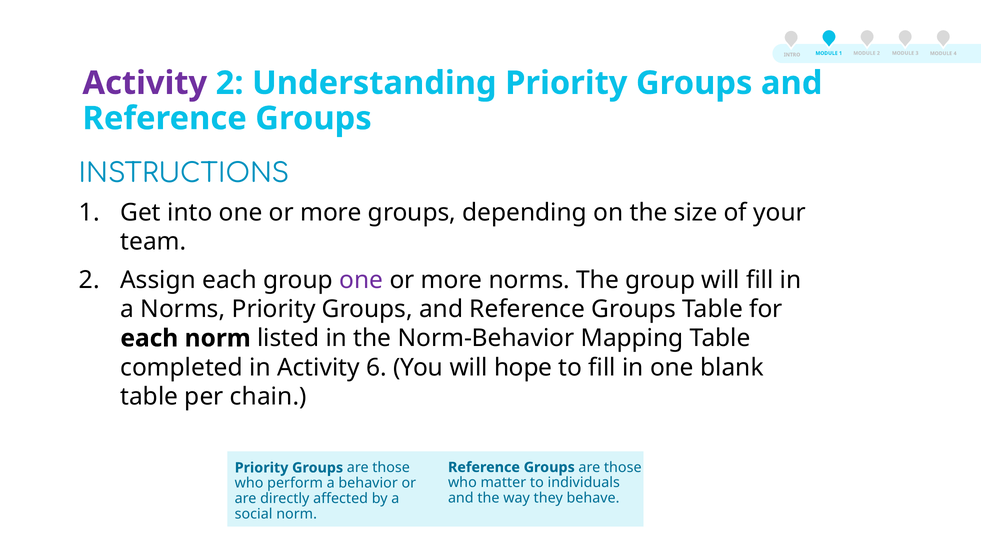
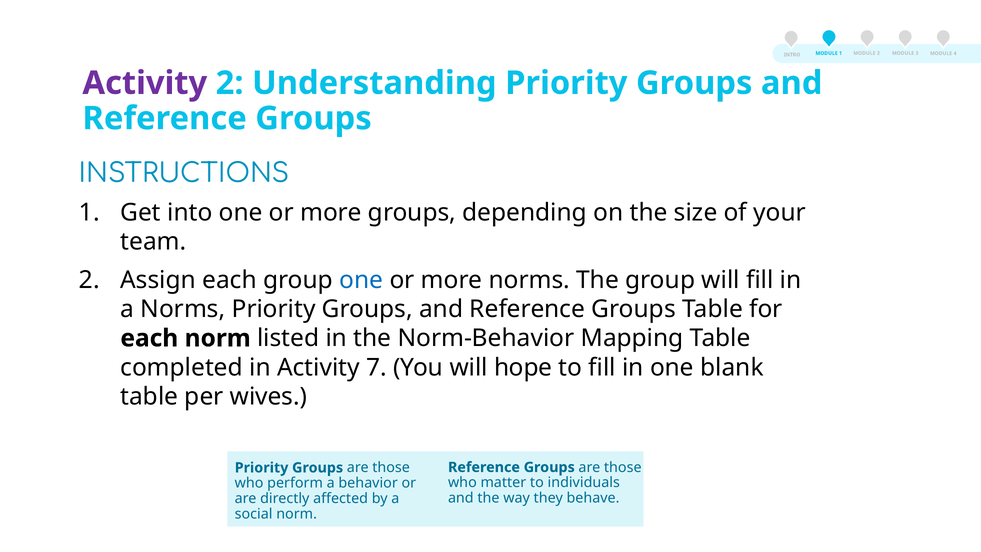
one at (361, 280) colour: purple -> blue
6: 6 -> 7
chain: chain -> wives
